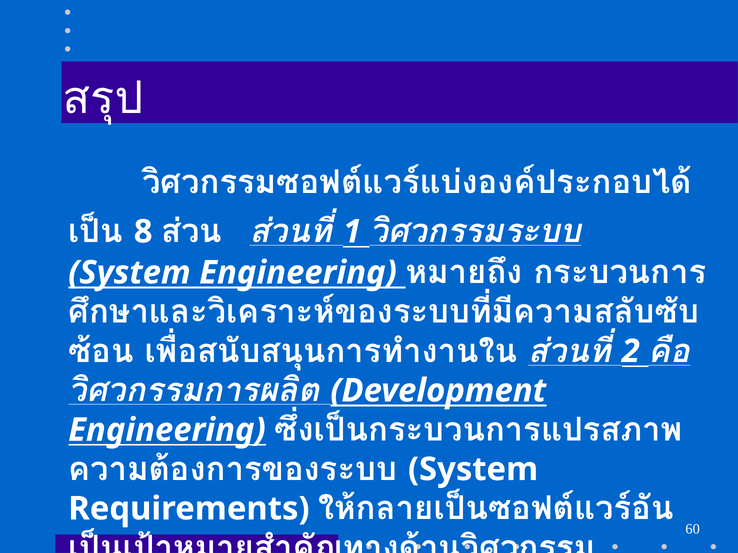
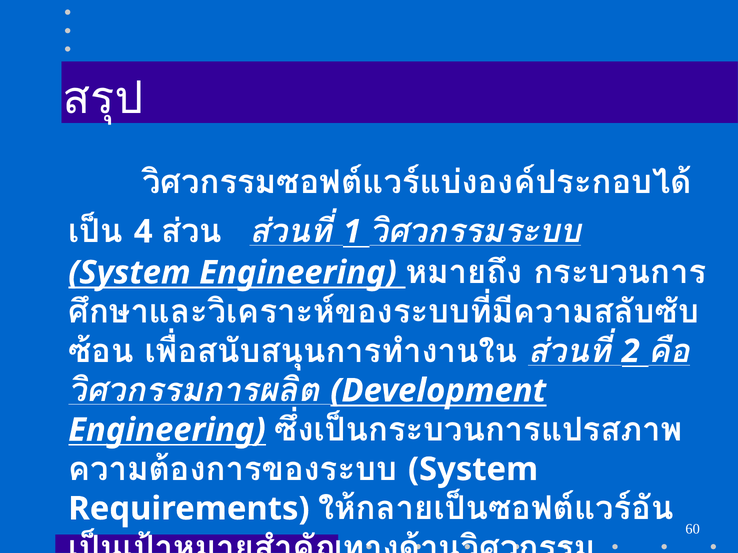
8: 8 -> 4
